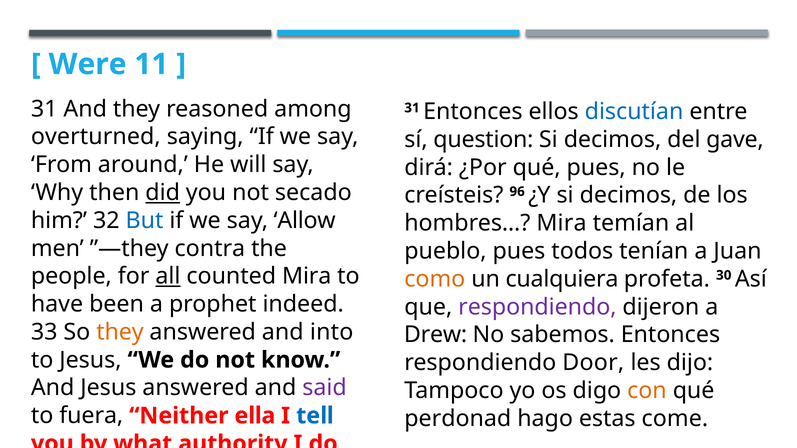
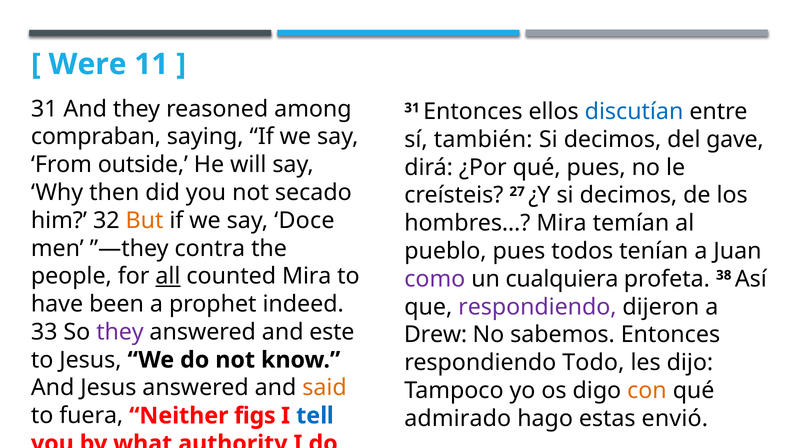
overturned: overturned -> compraban
question: question -> también
around: around -> outside
did underline: present -> none
96: 96 -> 27
But colour: blue -> orange
Allow: Allow -> Doce
como colour: orange -> purple
30: 30 -> 38
they at (120, 332) colour: orange -> purple
into: into -> este
Door: Door -> Todo
said colour: purple -> orange
ella: ella -> figs
perdonad: perdonad -> admirado
come: come -> envió
